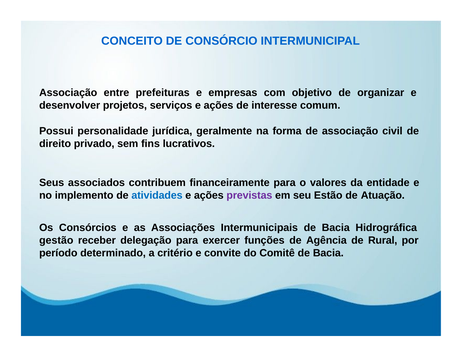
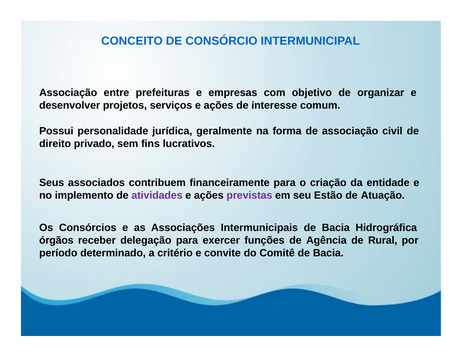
valores: valores -> criação
atividades colour: blue -> purple
gestão: gestão -> órgãos
